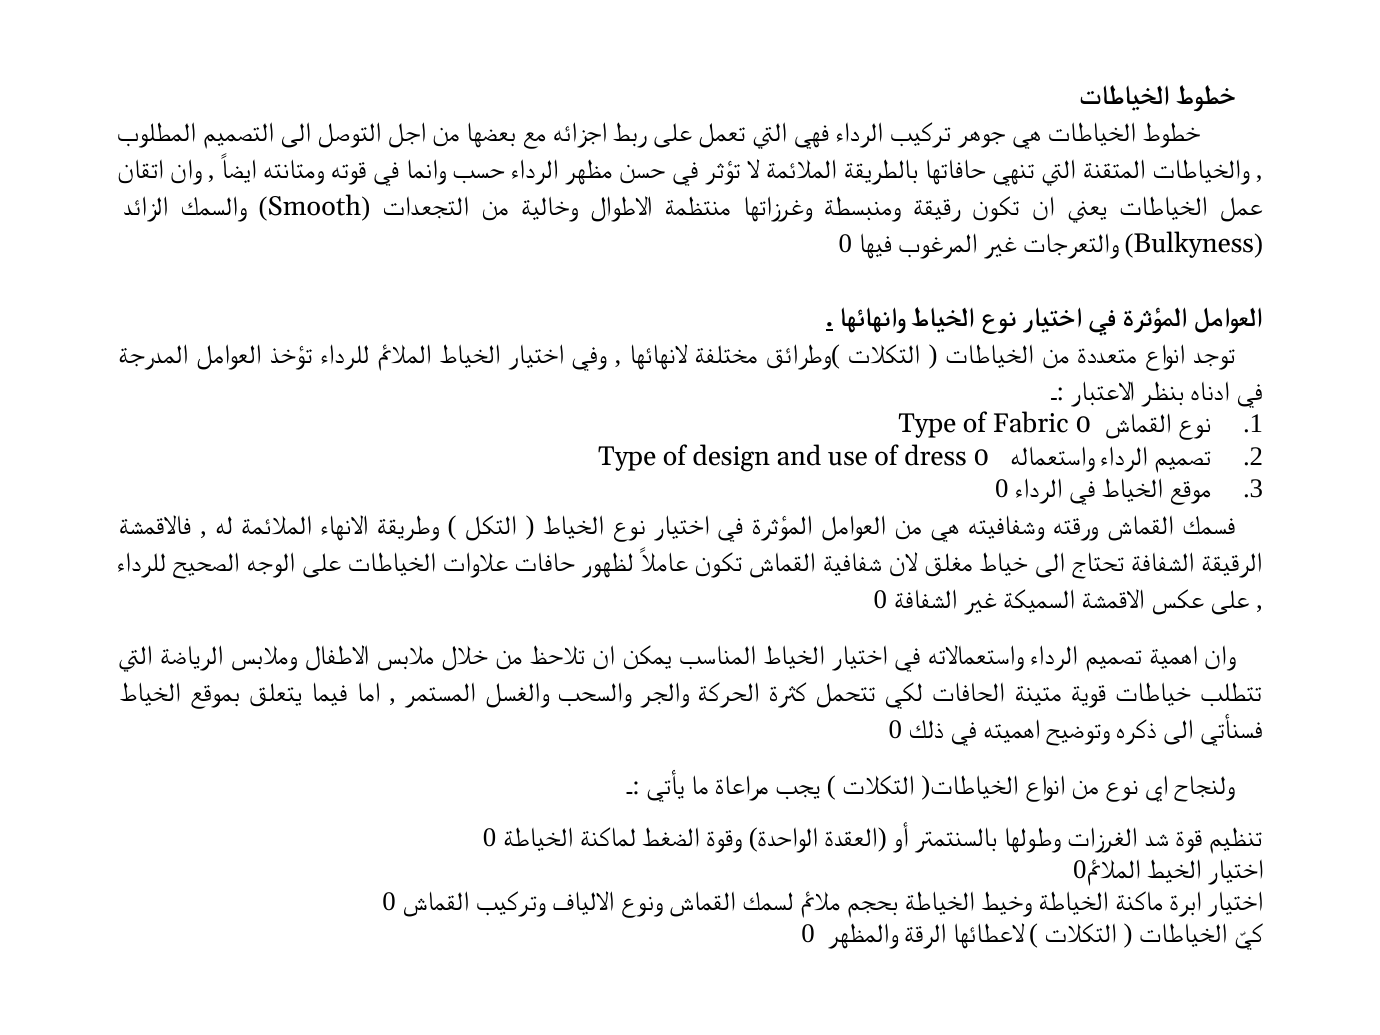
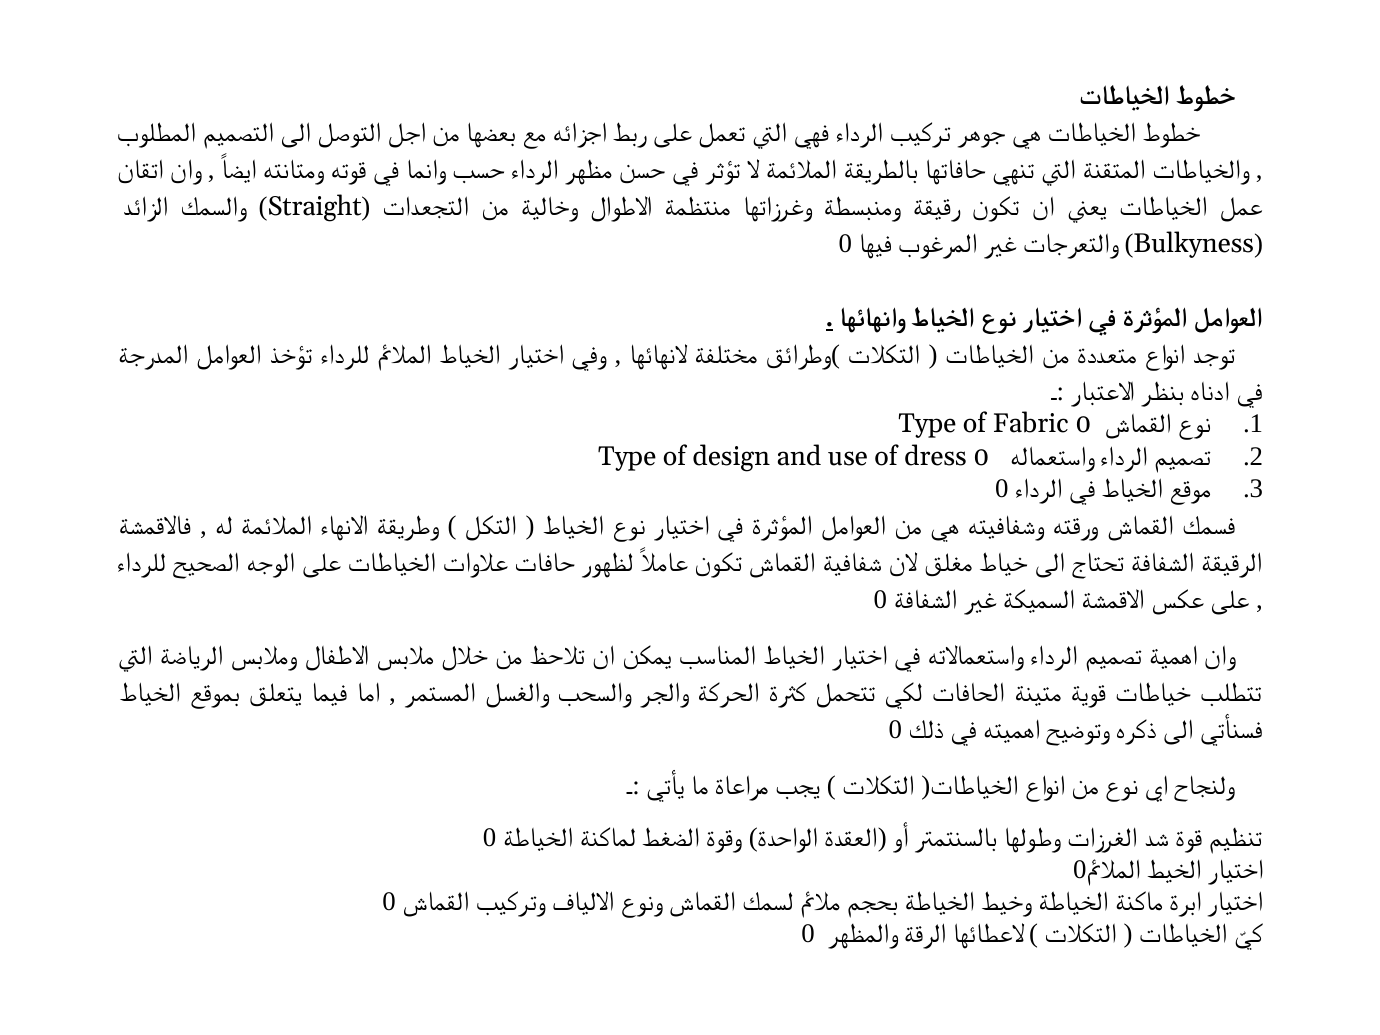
Smooth: Smooth -> Straight
